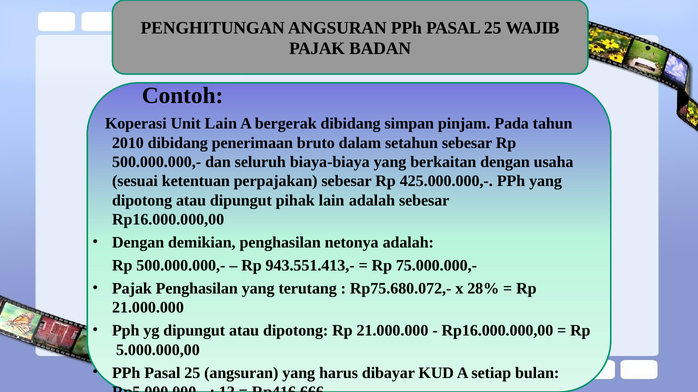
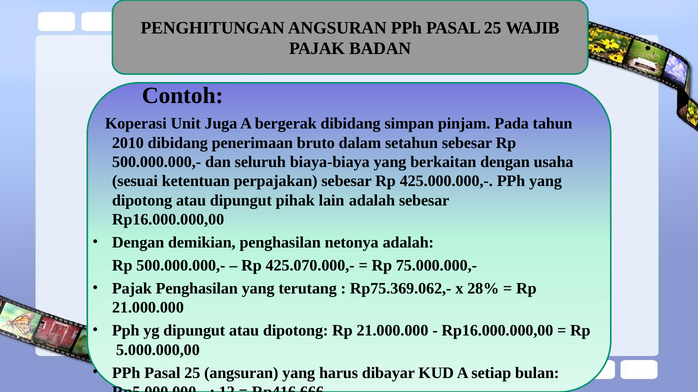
Unit Lain: Lain -> Juga
943.551.413,-: 943.551.413,- -> 425.070.000,-
Rp75.680.072,-: Rp75.680.072,- -> Rp75.369.062,-
